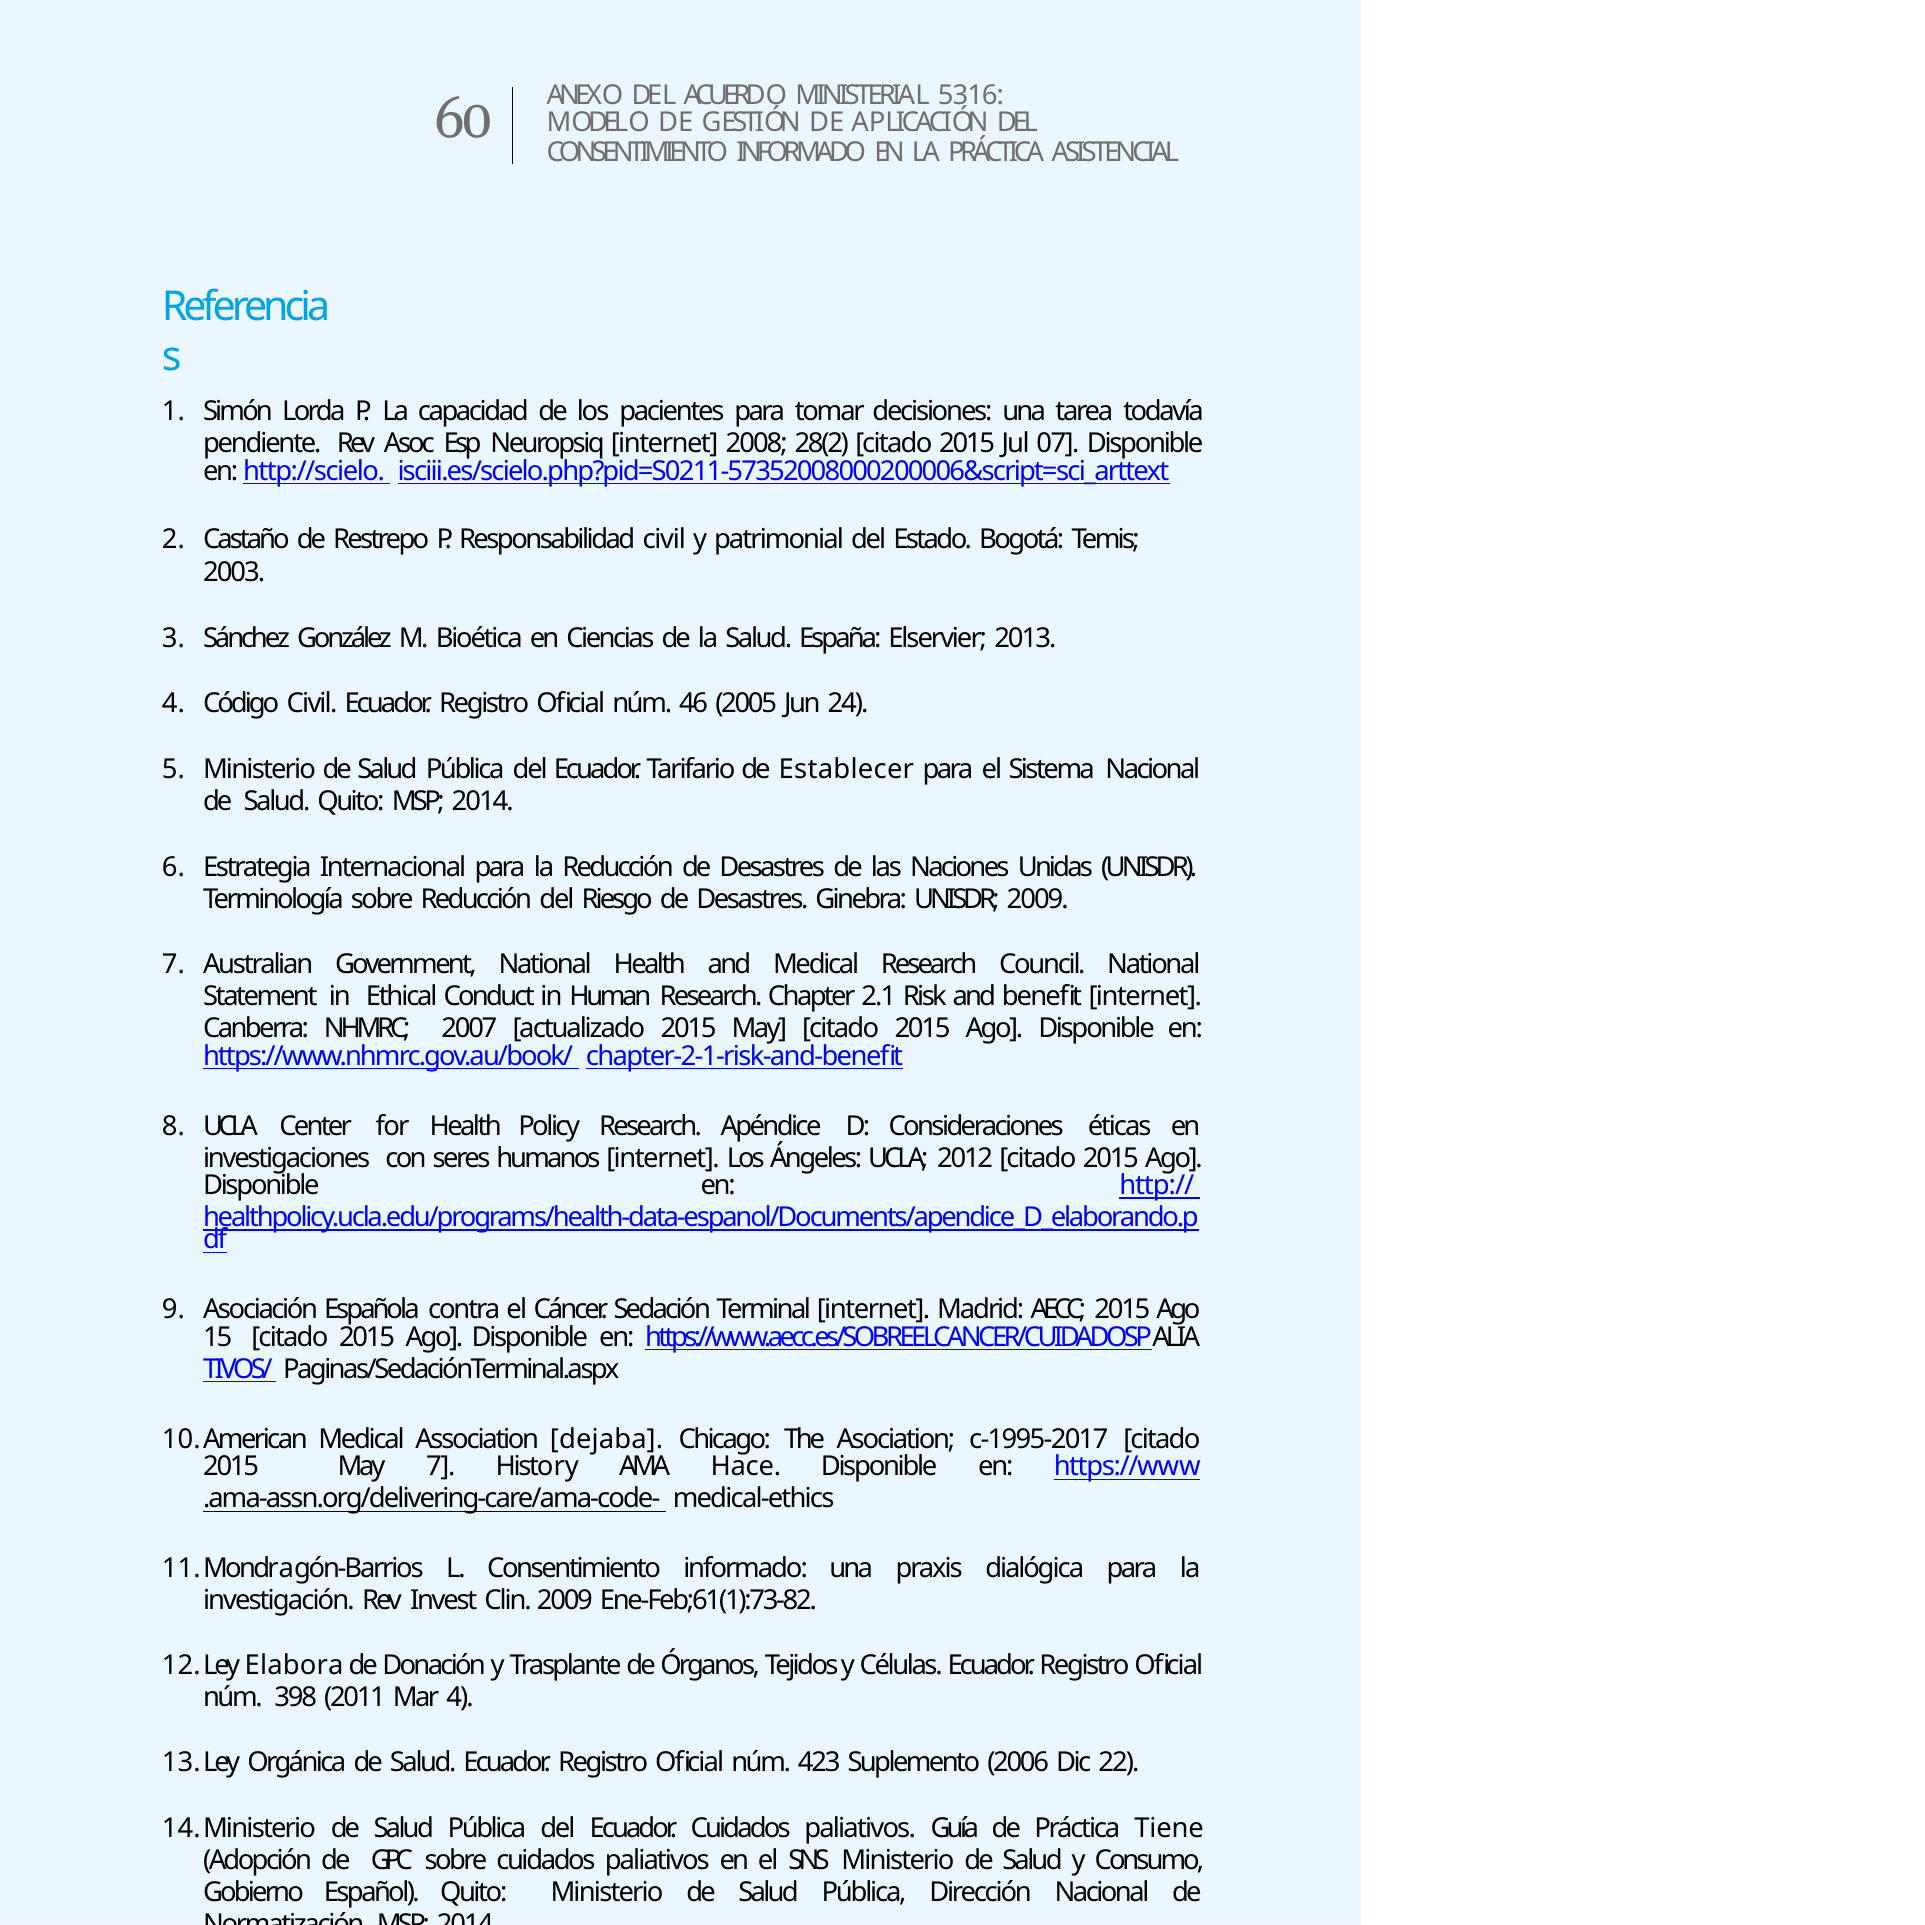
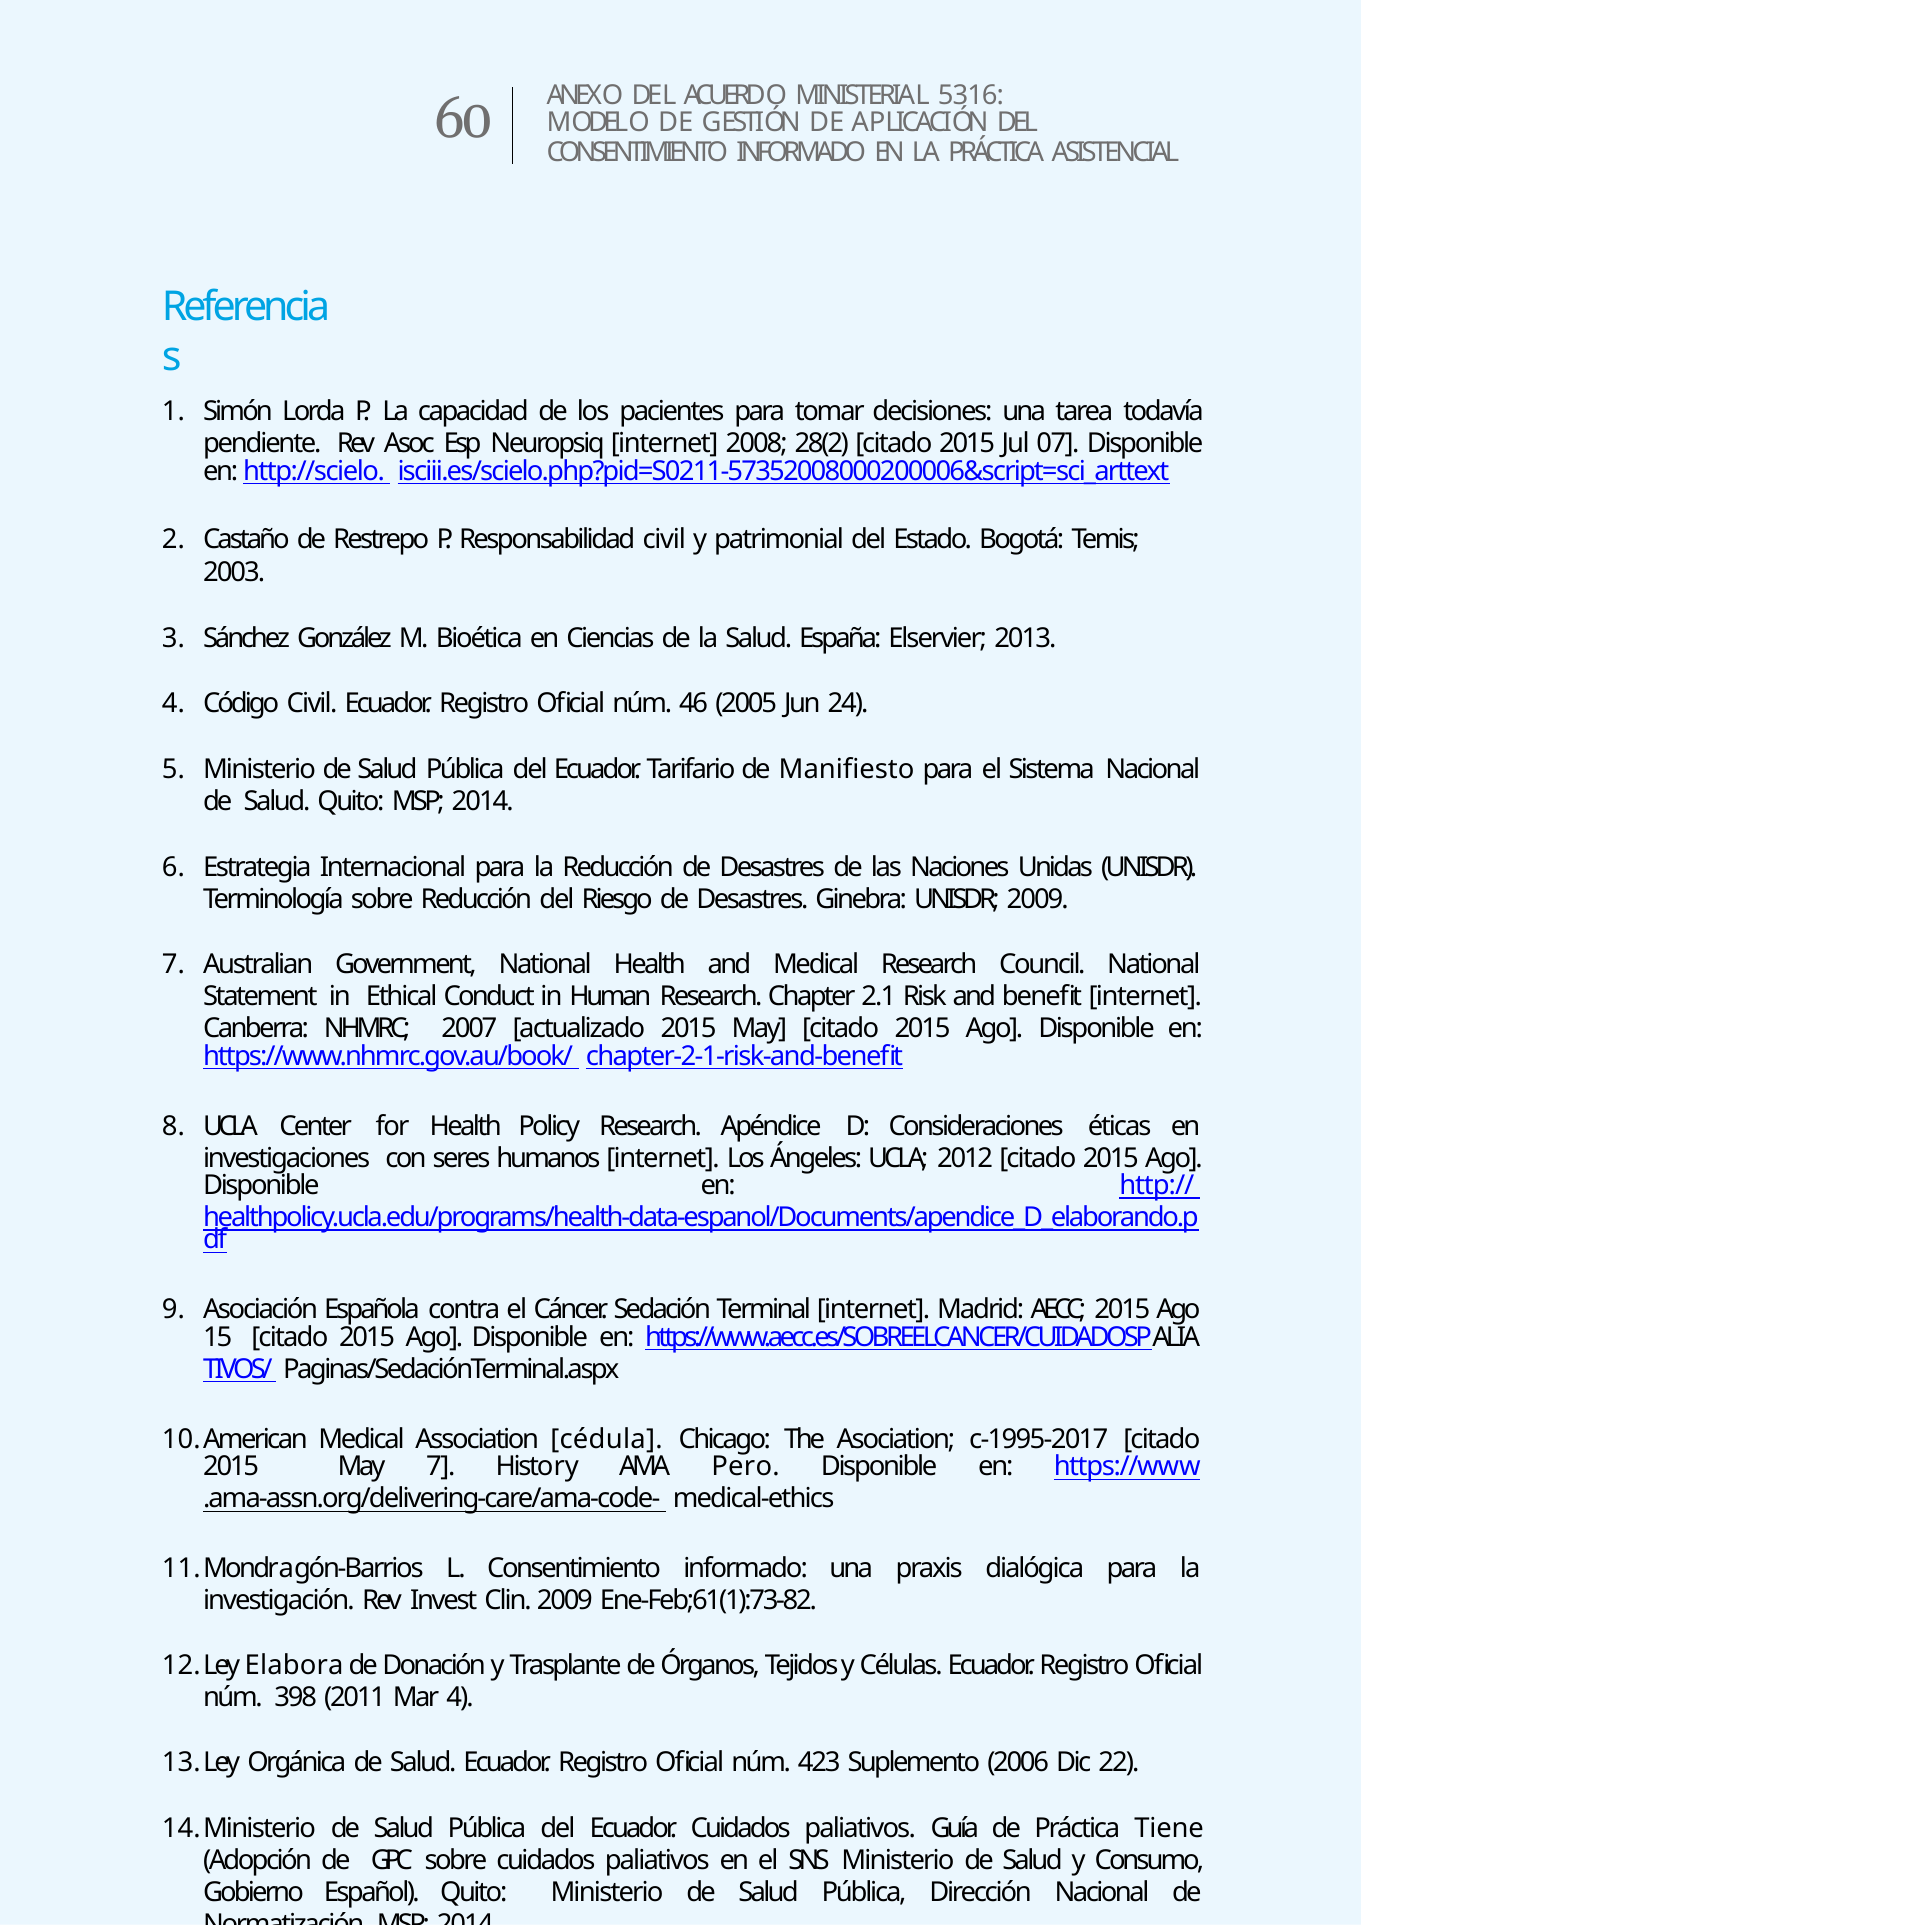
Establecer: Establecer -> Manifiesto
dejaba: dejaba -> cédula
Hace: Hace -> Pero
